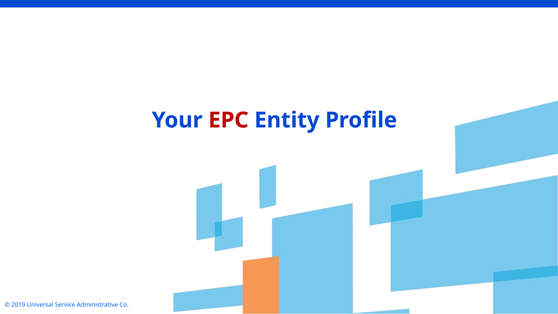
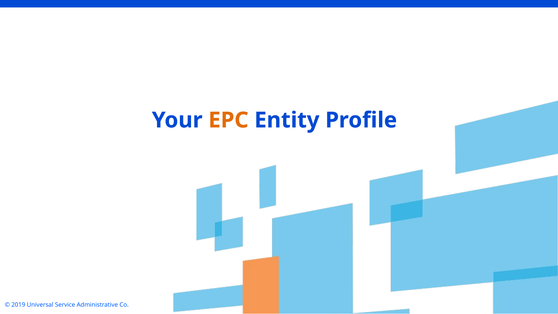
EPC colour: red -> orange
